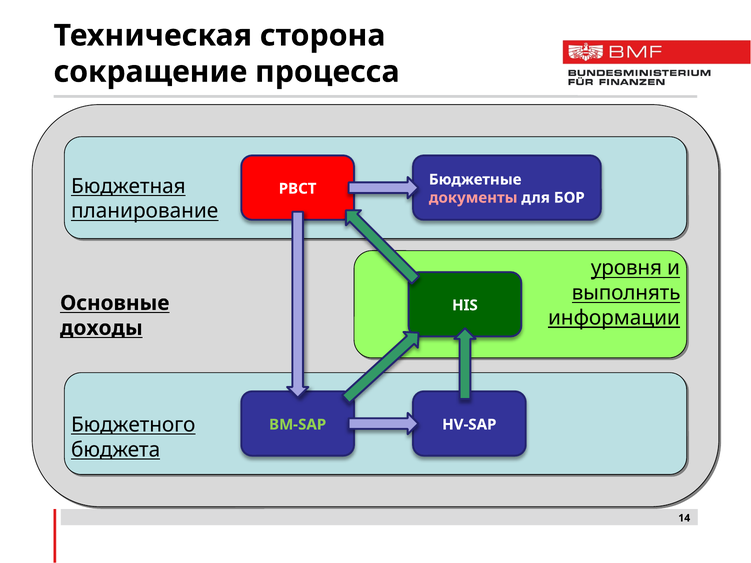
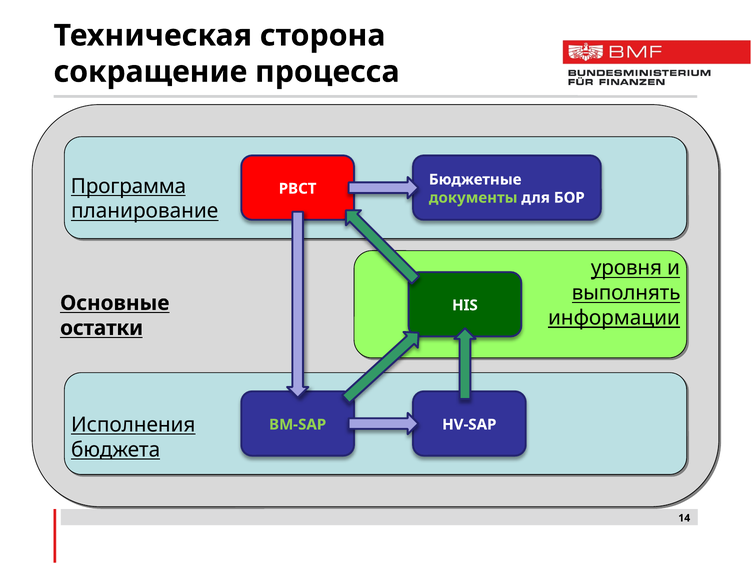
Бюджетная: Бюджетная -> Программа
документы colour: pink -> light green
доходы: доходы -> остатки
Бюджетного: Бюджетного -> Исполнения
